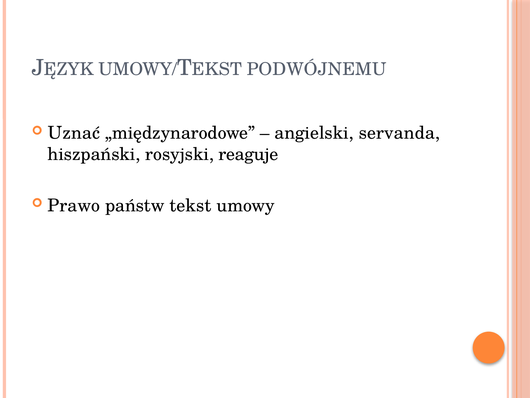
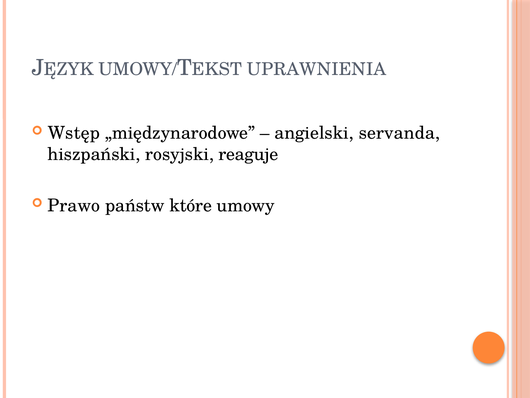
PODWÓJNEMU: PODWÓJNEMU -> UPRAWNIENIA
Uznać: Uznać -> Wstęp
tekst: tekst -> które
